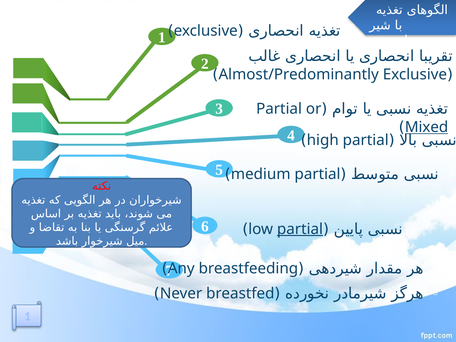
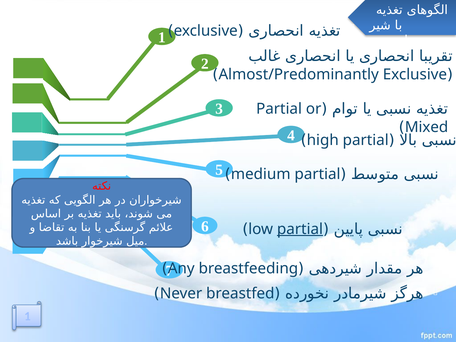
Mixed underline: present -> none
